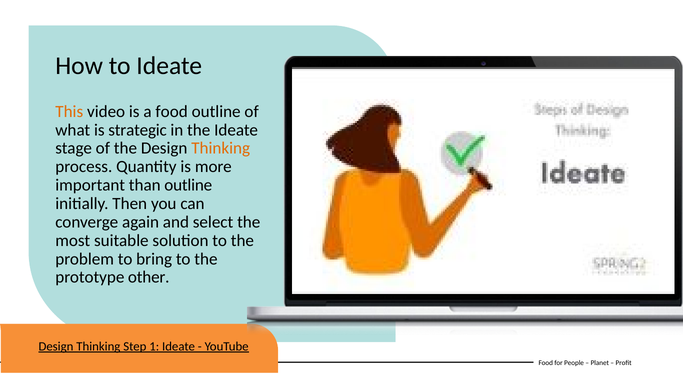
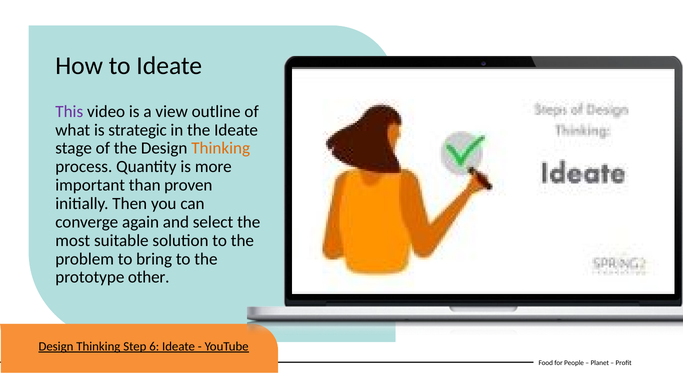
This colour: orange -> purple
a food: food -> view
than outline: outline -> proven
1: 1 -> 6
